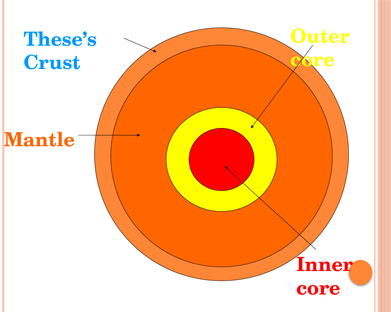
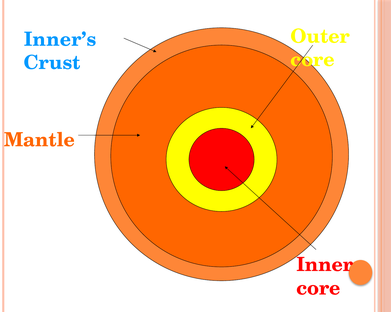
These’s: These’s -> Inner’s
